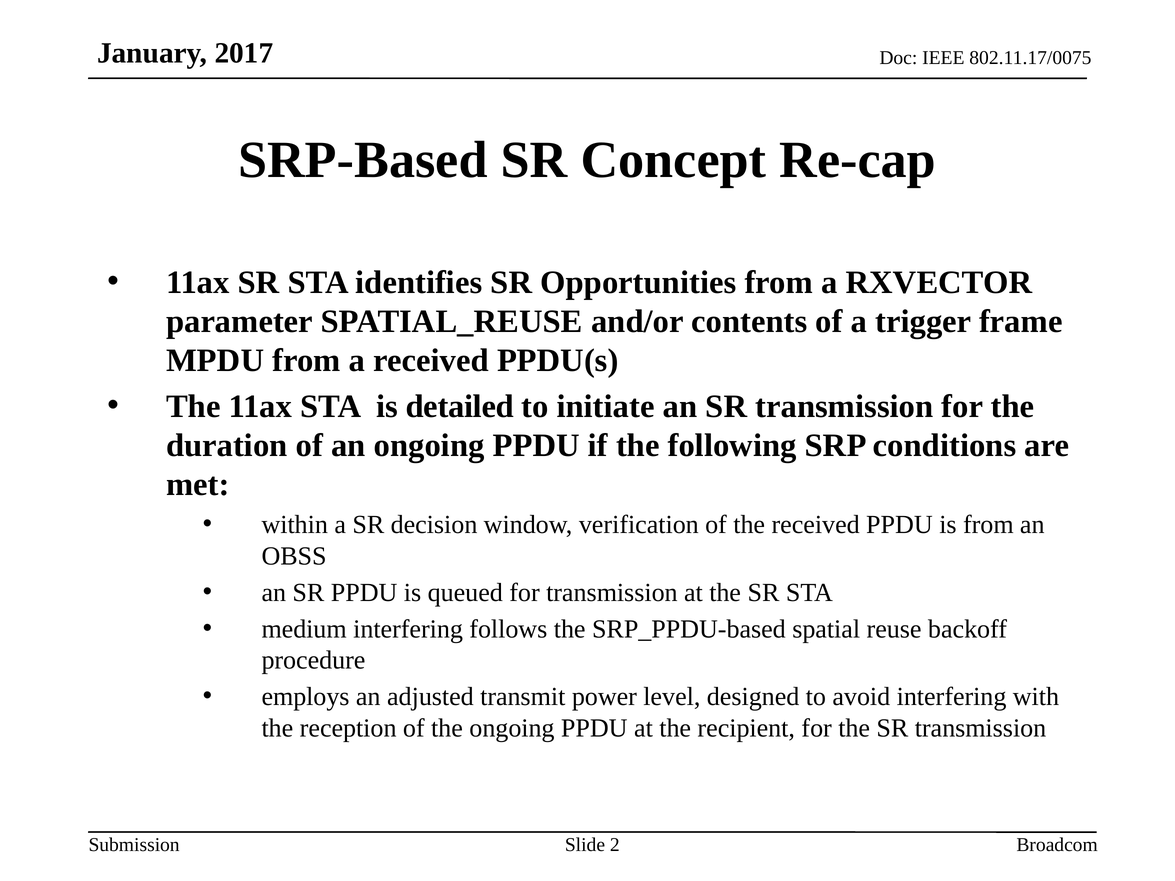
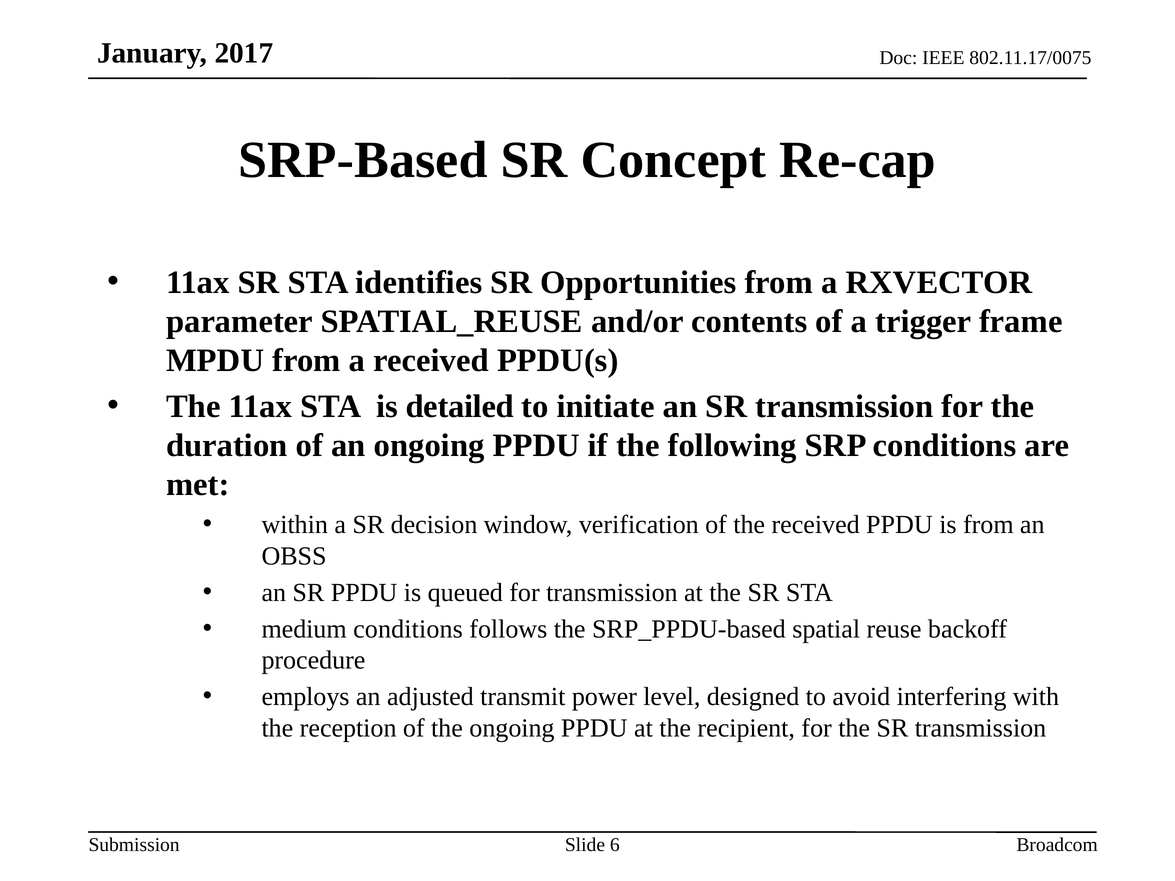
medium interfering: interfering -> conditions
2: 2 -> 6
